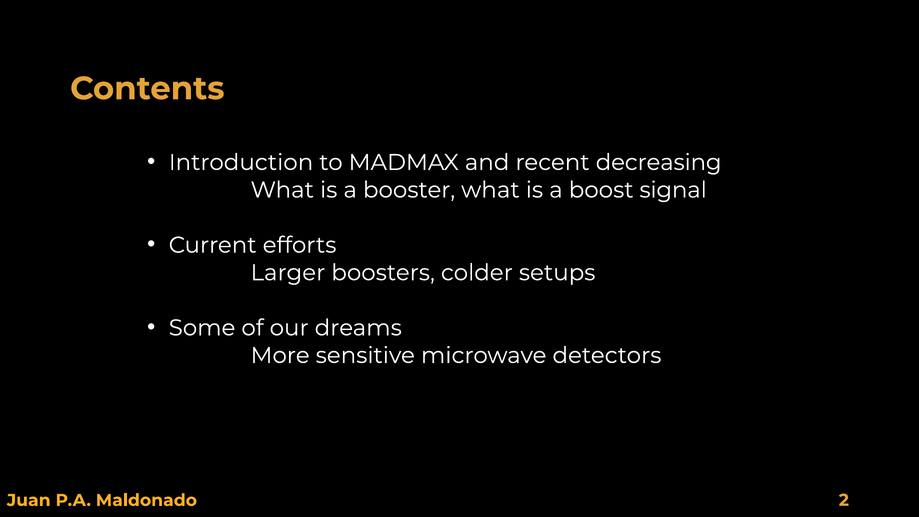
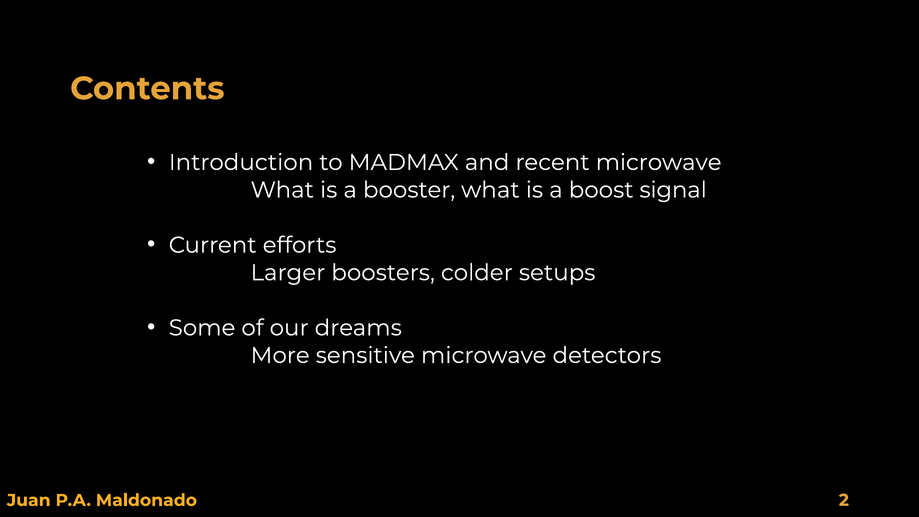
recent decreasing: decreasing -> microwave
